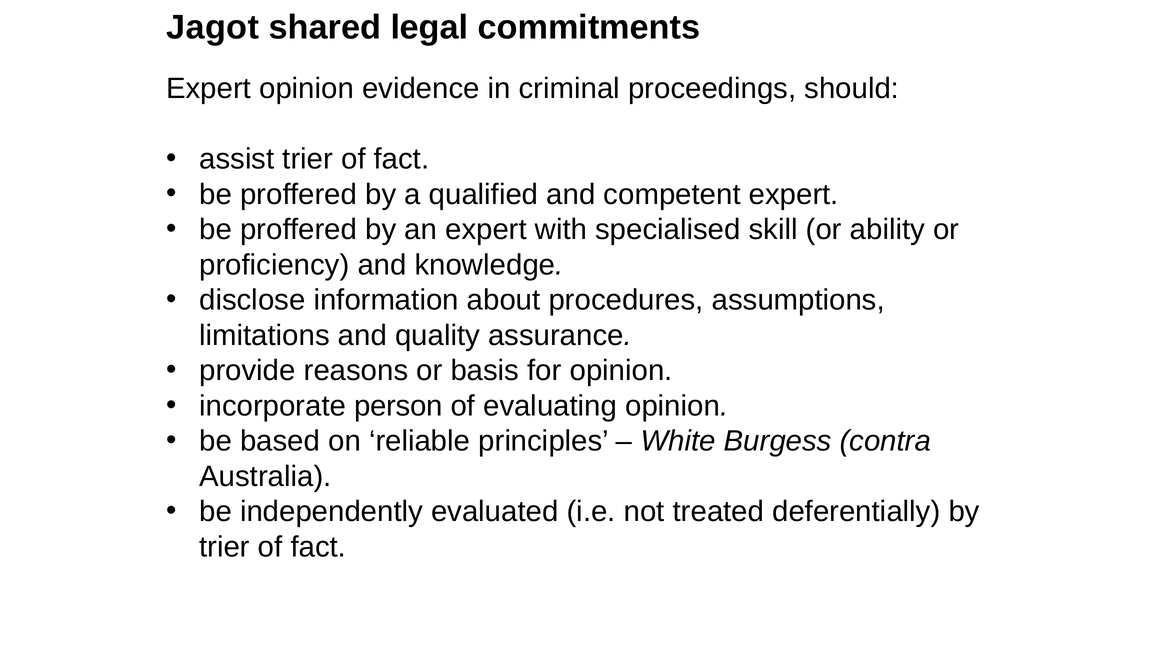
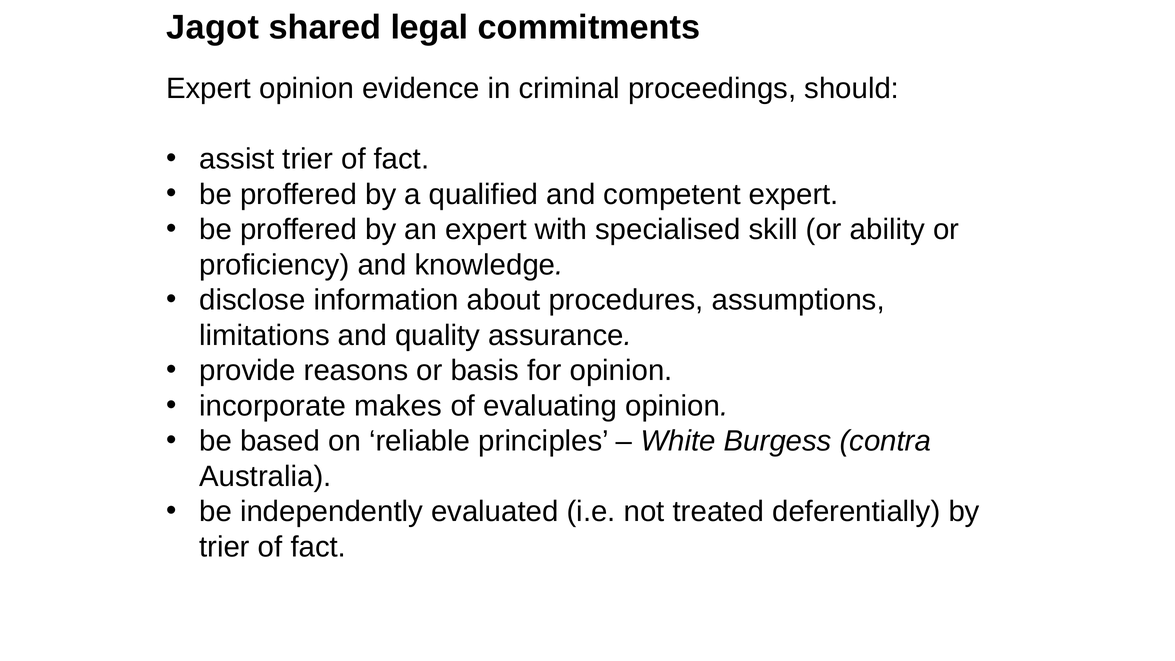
person: person -> makes
